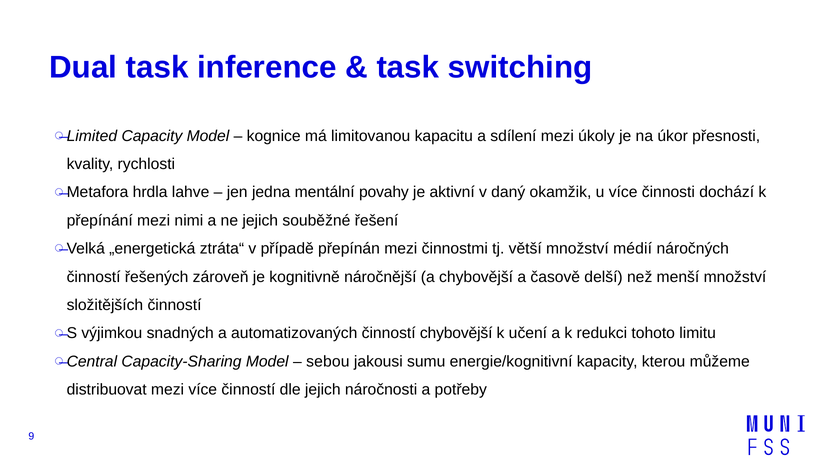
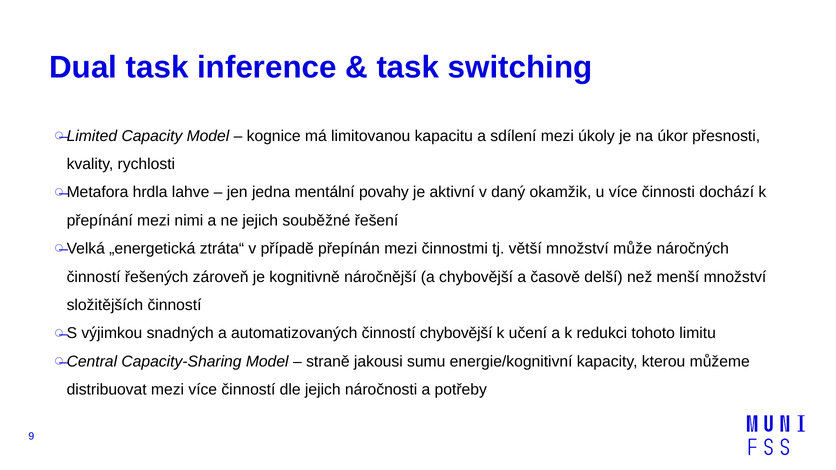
médií: médií -> může
sebou: sebou -> straně
